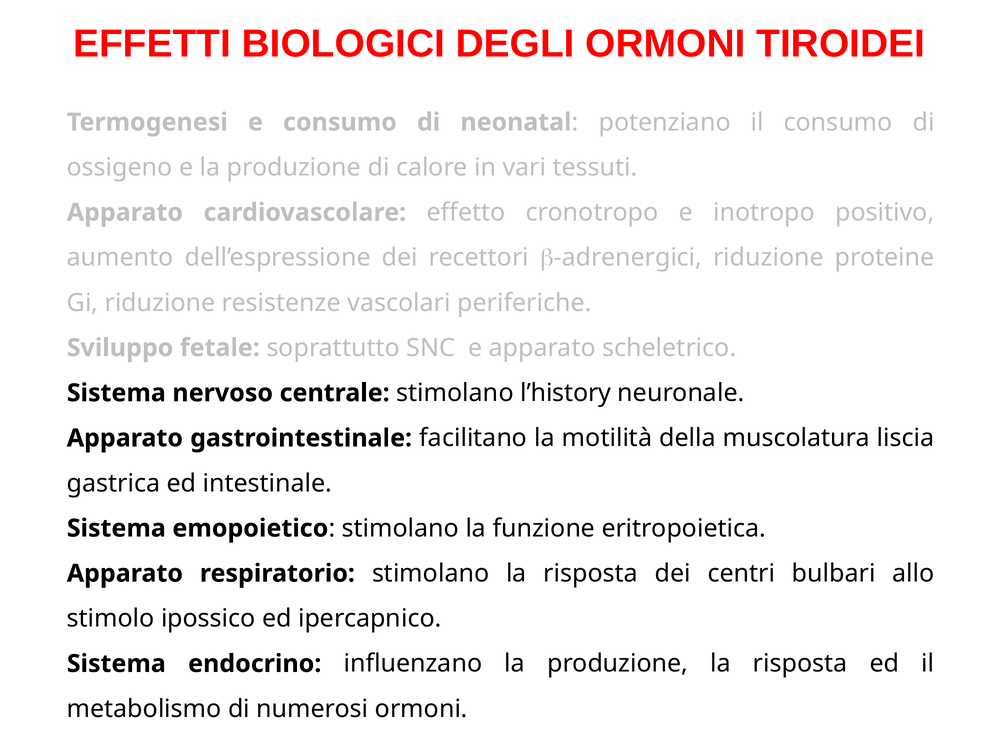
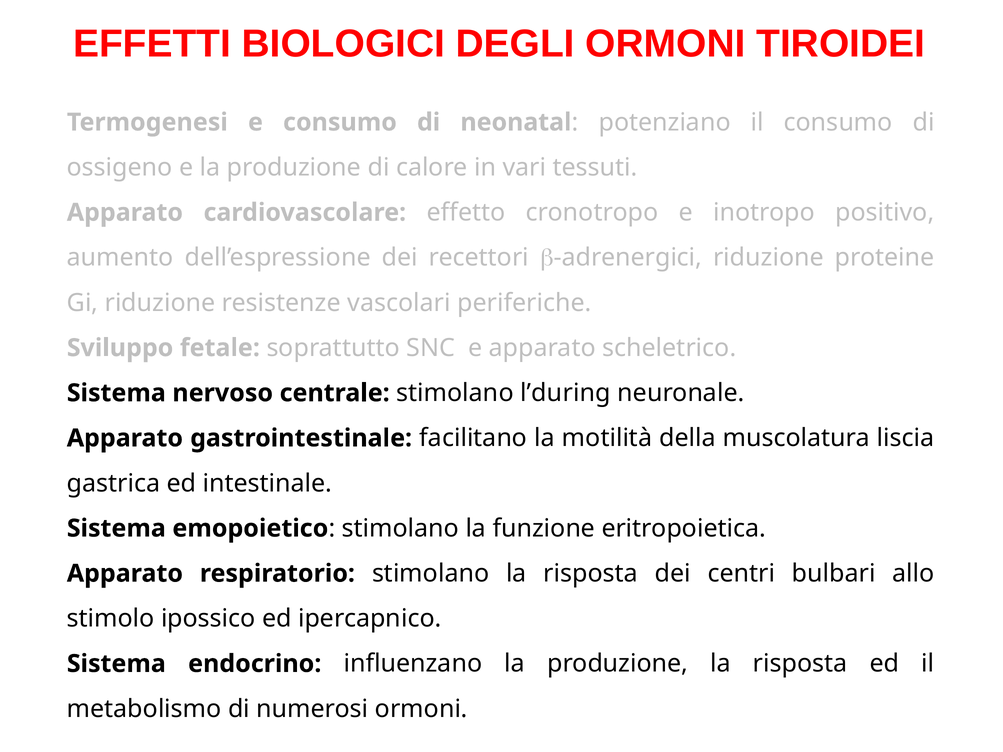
l’history: l’history -> l’during
